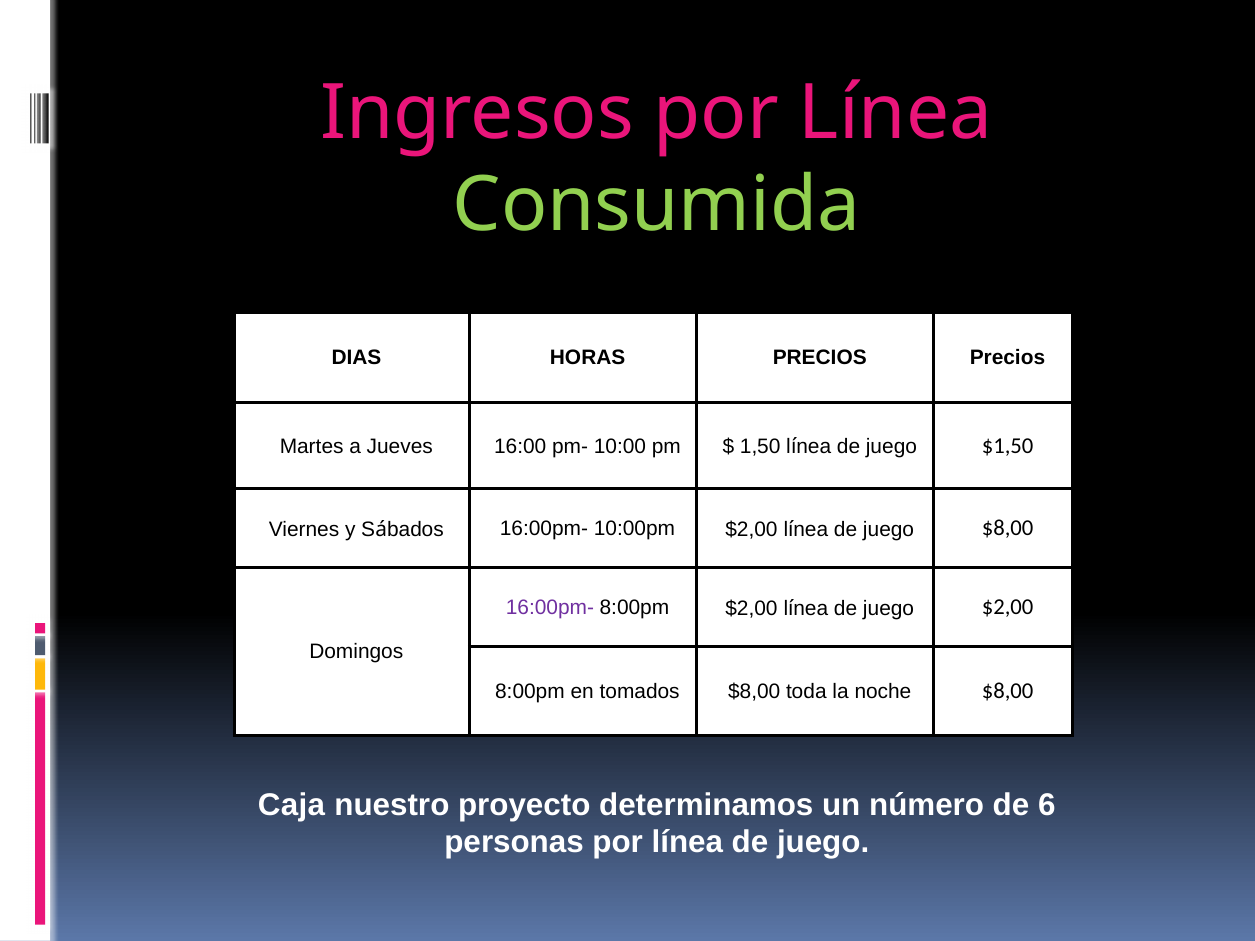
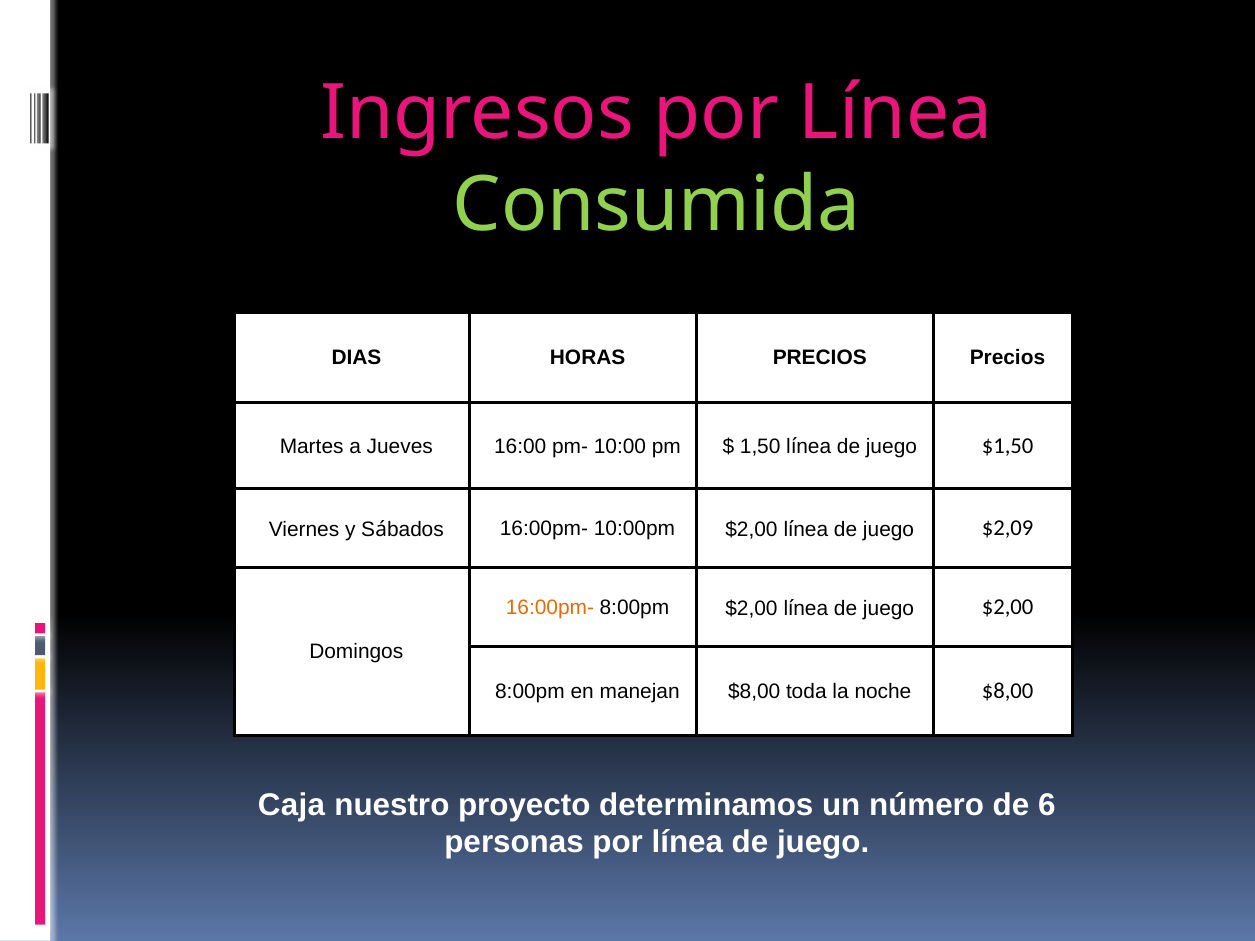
juego $8,00: $8,00 -> $2,09
16:00pm- at (550, 608) colour: purple -> orange
tomados: tomados -> manejan
